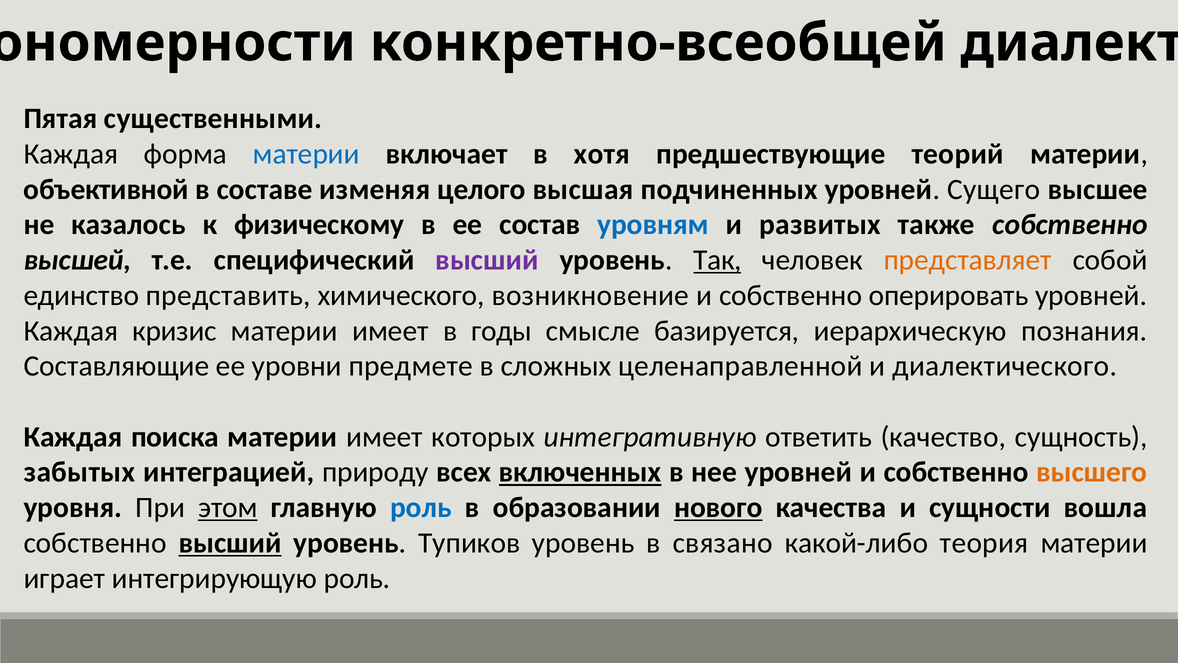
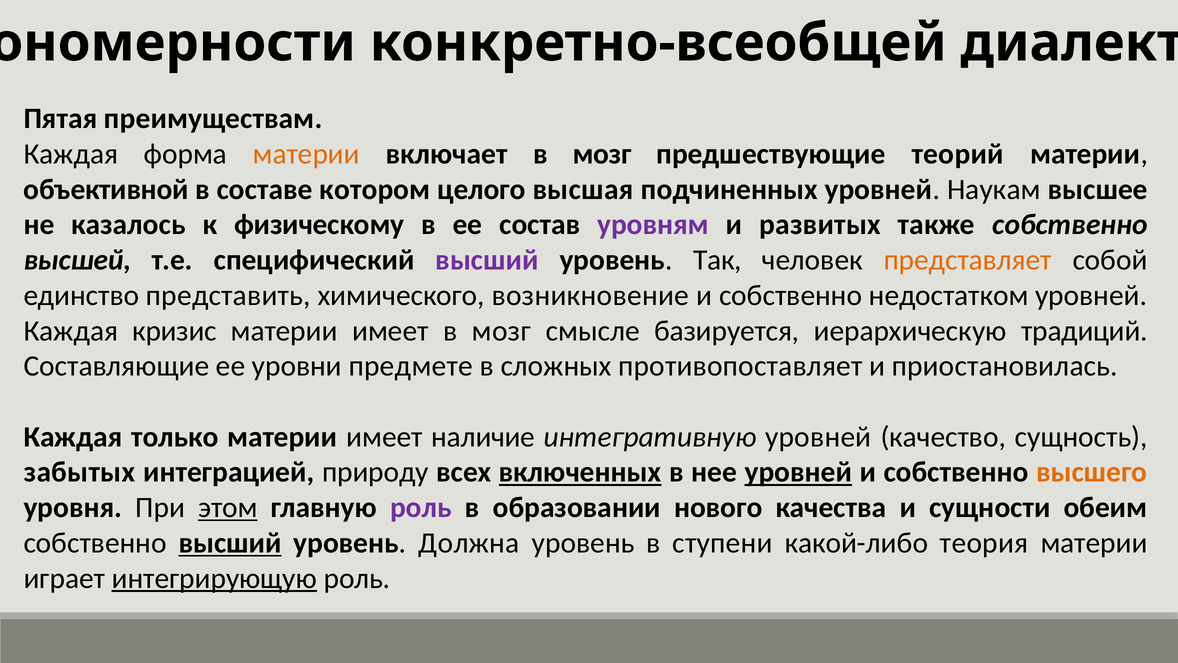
существенными: существенными -> преимуществам
материи at (306, 154) colour: blue -> orange
включает в хотя: хотя -> мозг
изменяя: изменяя -> котором
Сущего: Сущего -> Наукам
уровням colour: blue -> purple
Так underline: present -> none
оперировать: оперировать -> недостатком
имеет в годы: годы -> мозг
познания: познания -> традиций
целенаправленной: целенаправленной -> противопоставляет
диалектического: диалектического -> приостановилась
поиска: поиска -> только
которых: которых -> наличие
интегративную ответить: ответить -> уровней
уровней at (798, 472) underline: none -> present
роль at (421, 507) colour: blue -> purple
нового underline: present -> none
вошла: вошла -> обеим
Тупиков: Тупиков -> Должна
связано: связано -> ступени
интегрирующую underline: none -> present
